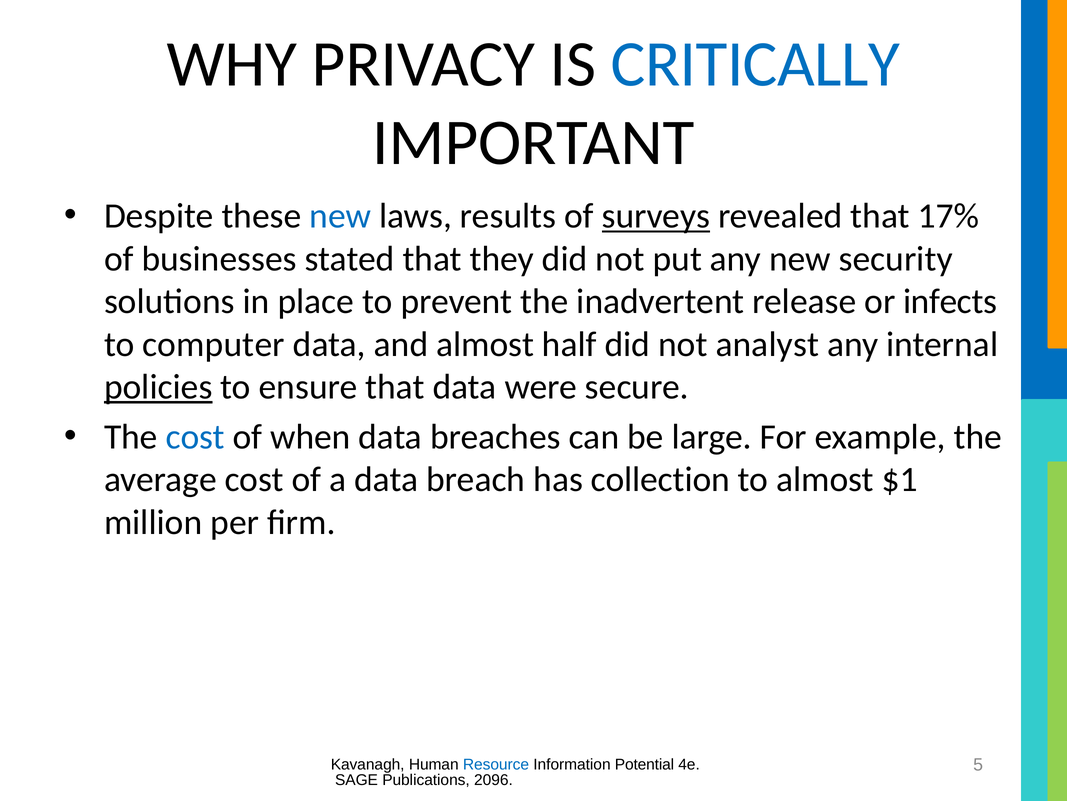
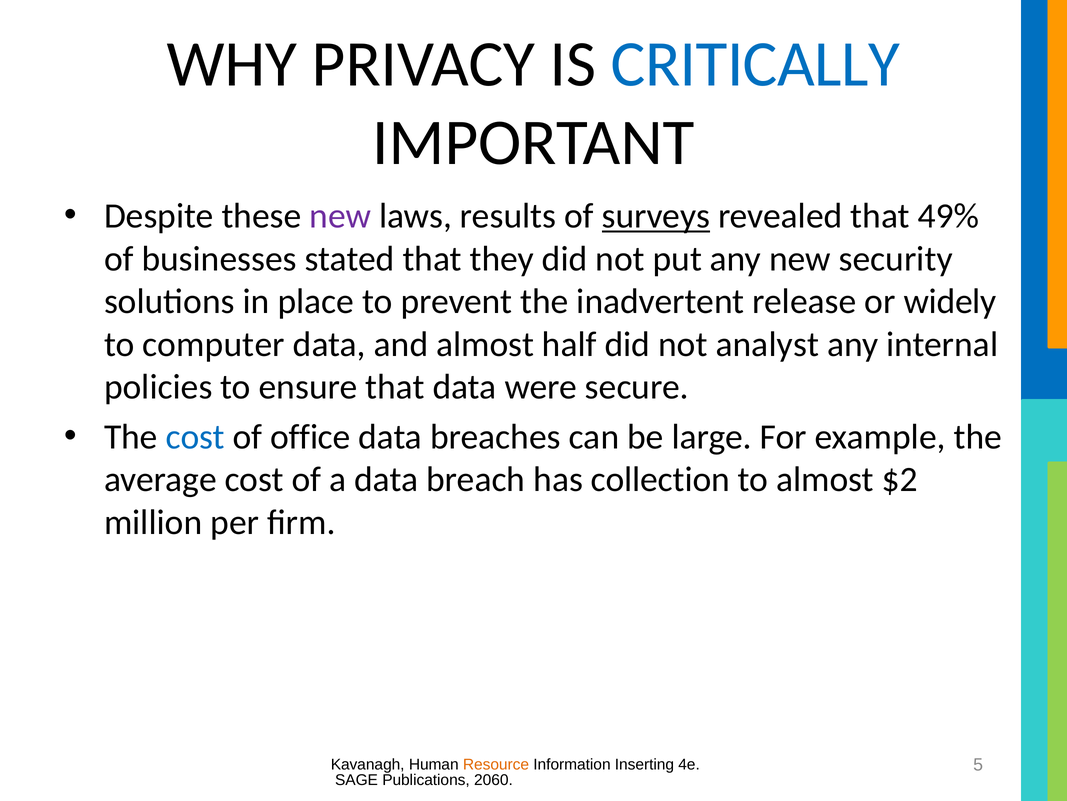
new at (340, 216) colour: blue -> purple
17%: 17% -> 49%
infects: infects -> widely
policies underline: present -> none
when: when -> office
$1: $1 -> $2
Resource colour: blue -> orange
Potential: Potential -> Inserting
2096: 2096 -> 2060
